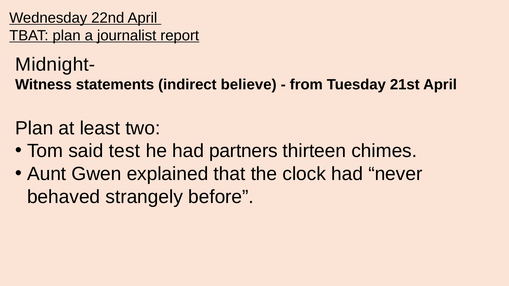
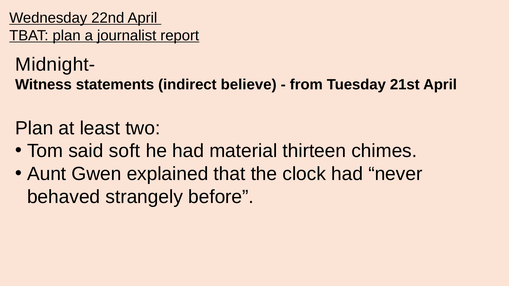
test: test -> soft
partners: partners -> material
